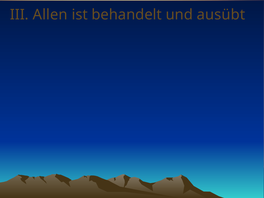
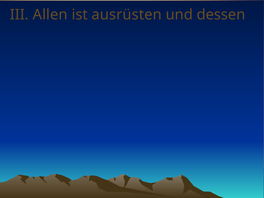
behandelt: behandelt -> ausrüsten
ausübt: ausübt -> dessen
